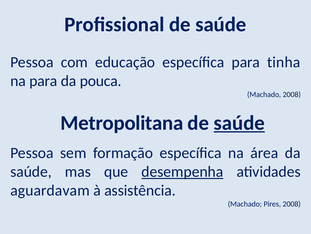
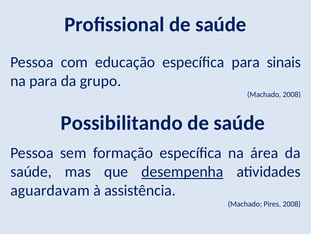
tinha: tinha -> sinais
pouca: pouca -> grupo
Metropolitana: Metropolitana -> Possibilitando
saúde at (239, 123) underline: present -> none
